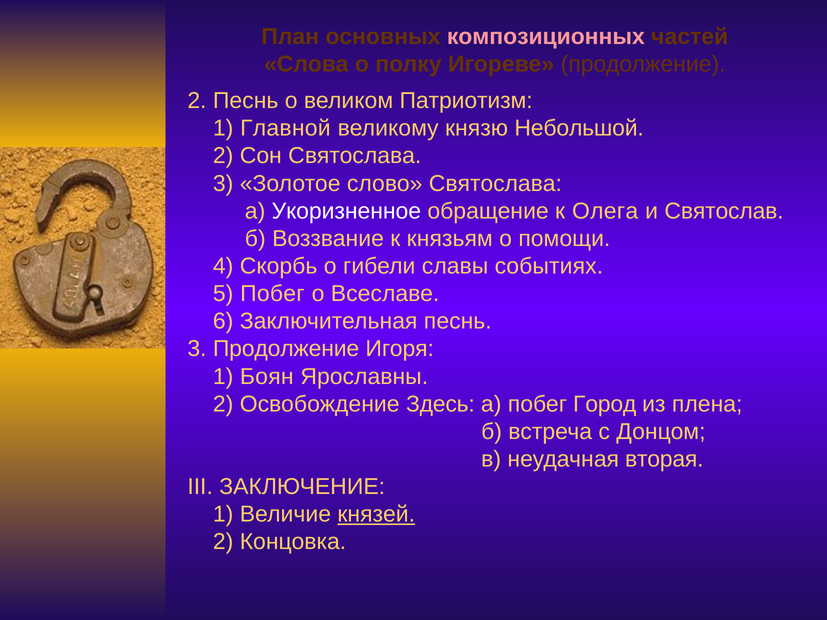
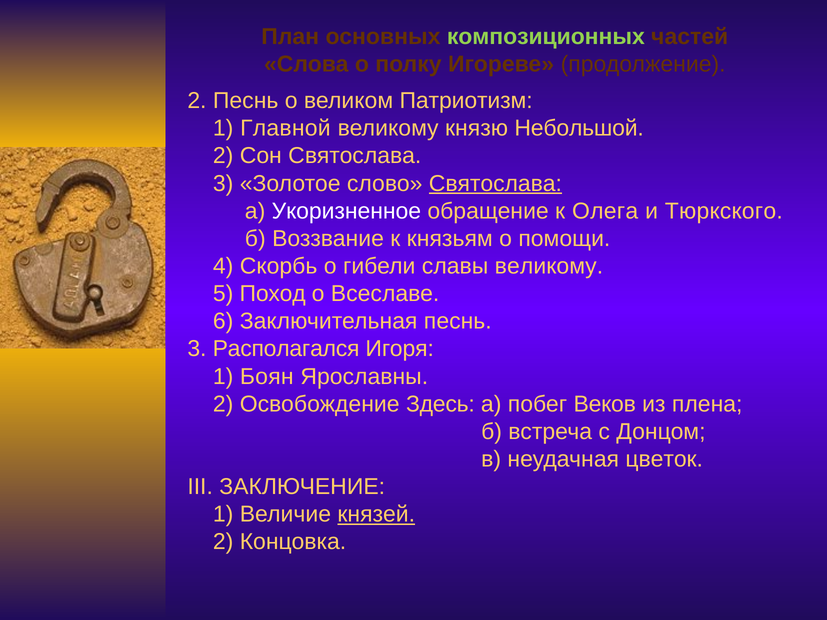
композиционных colour: pink -> light green
Святослава at (495, 184) underline: none -> present
Святослав: Святослав -> Тюркского
славы событиях: событиях -> великому
5 Побег: Побег -> Поход
3 Продолжение: Продолжение -> Располагался
Город: Город -> Веков
вторая: вторая -> цветок
